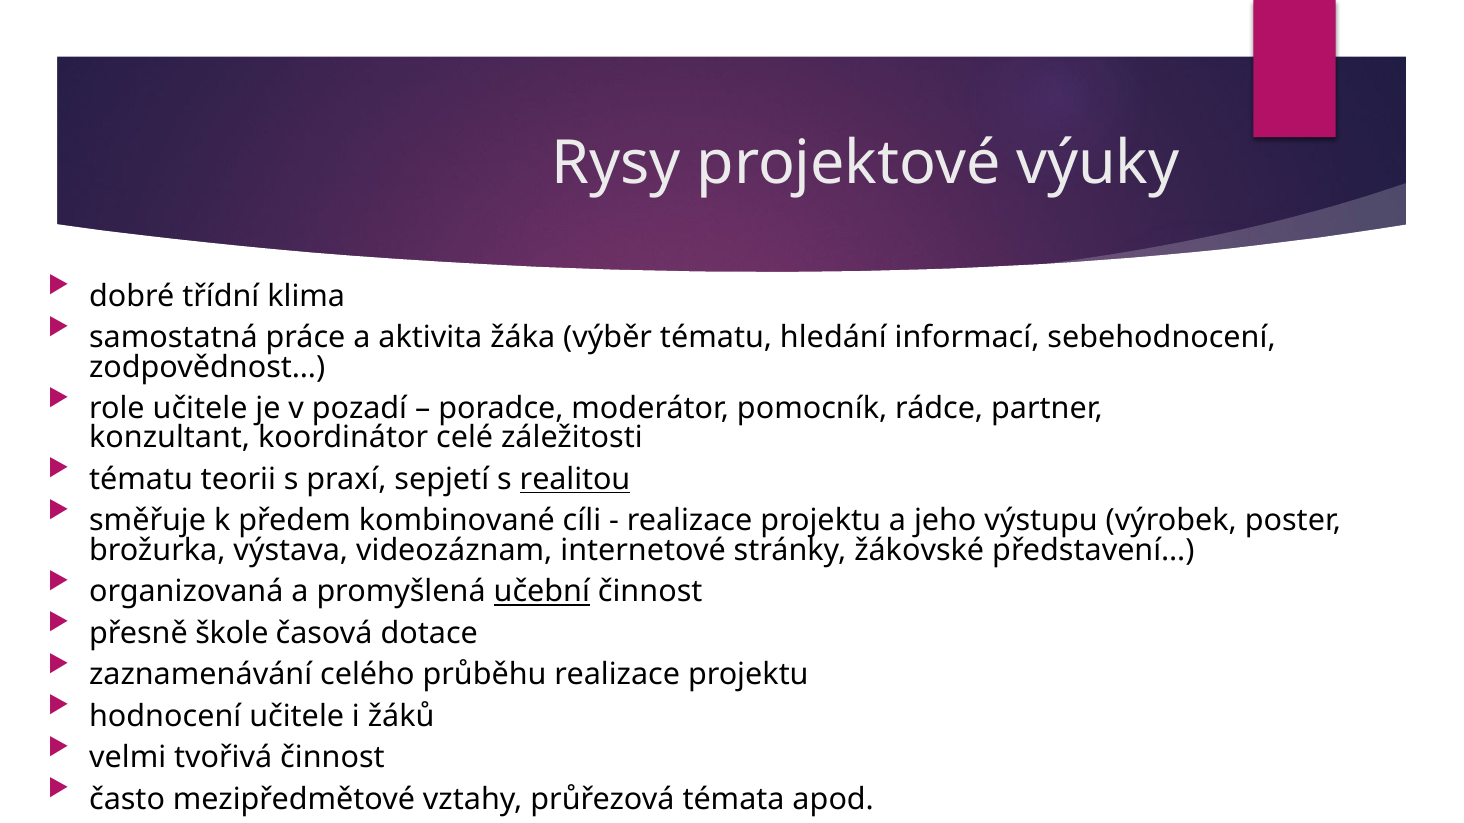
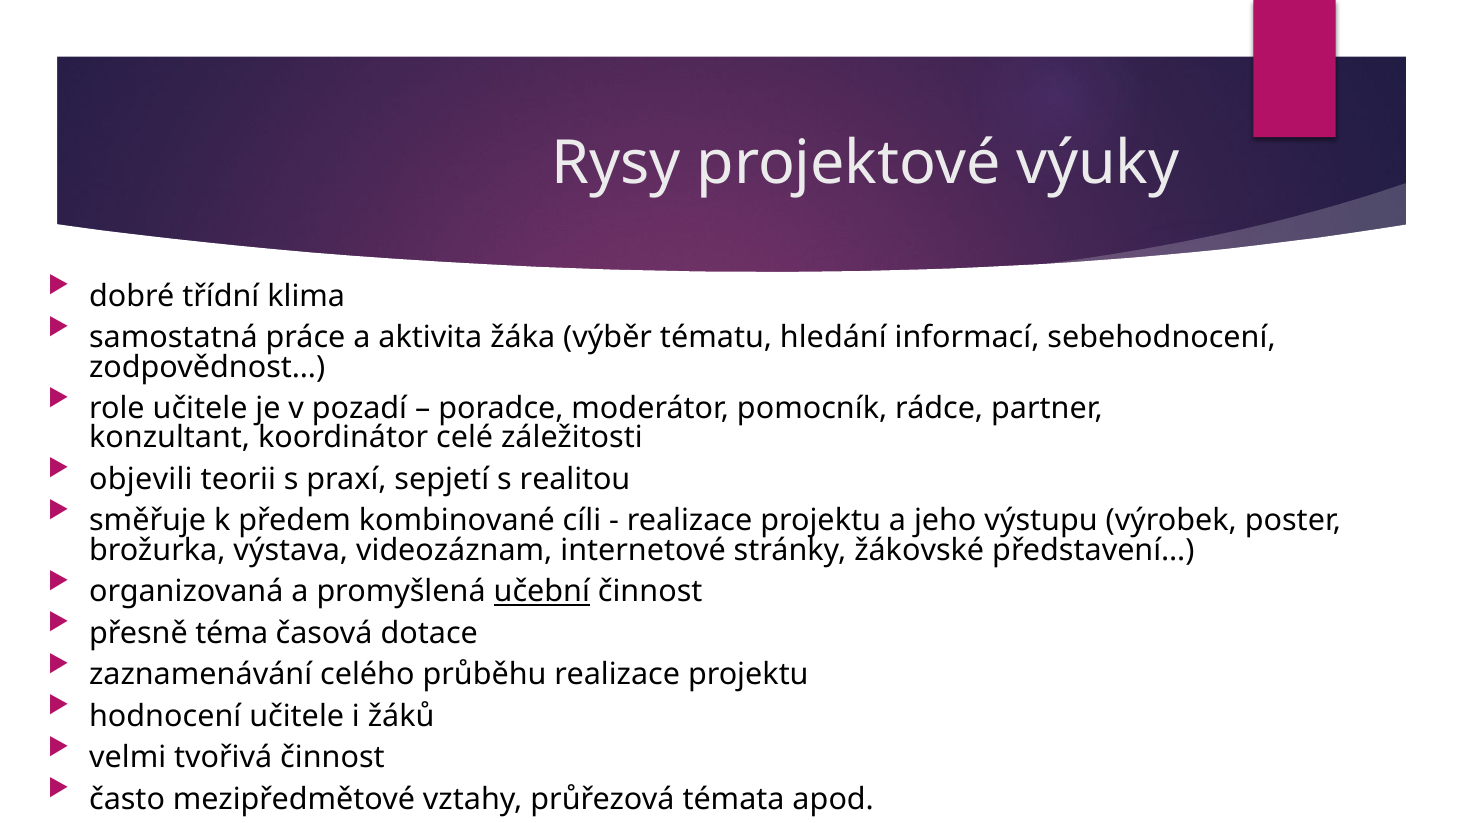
tématu at (141, 480): tématu -> objevili
realitou underline: present -> none
škole: škole -> téma
